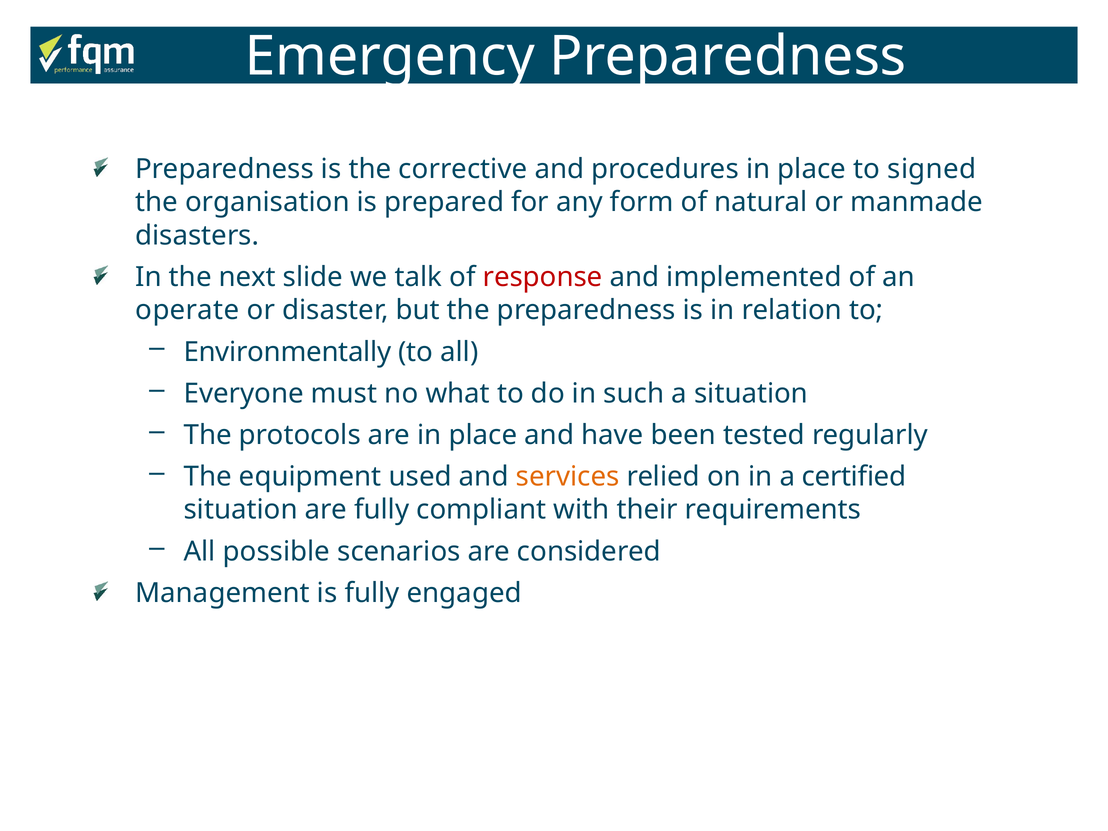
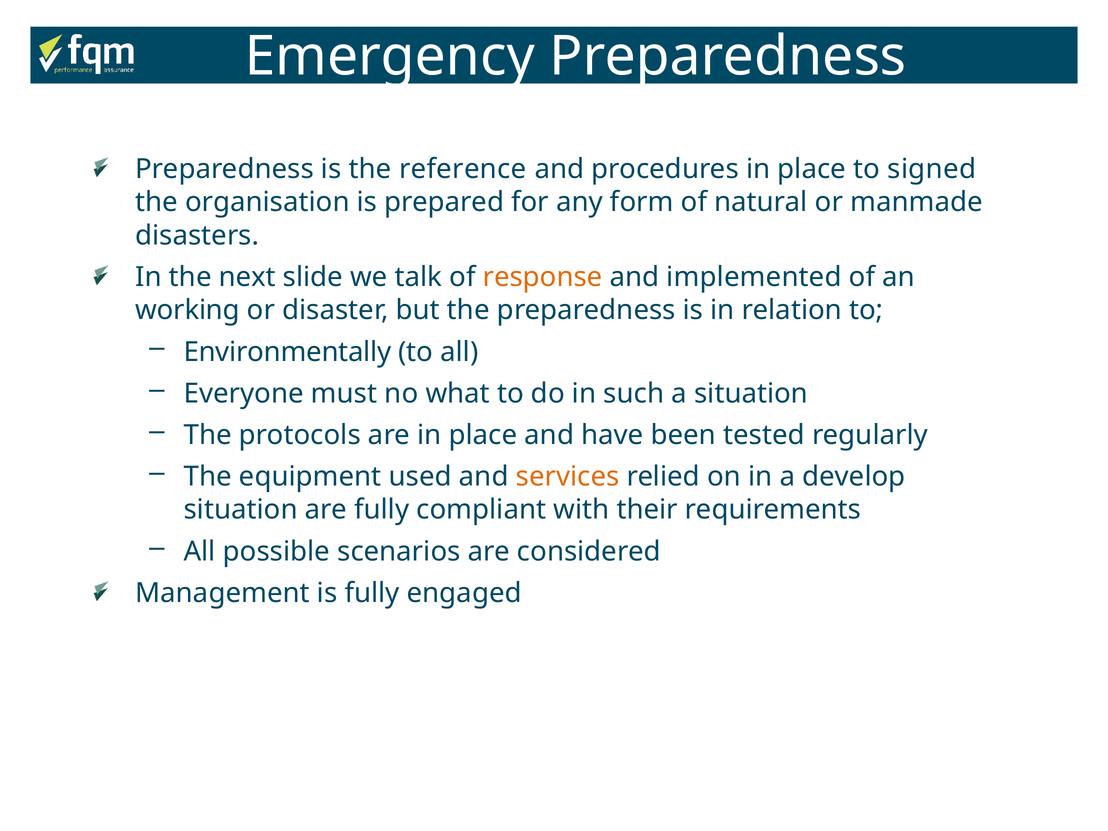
corrective: corrective -> reference
response colour: red -> orange
operate: operate -> working
certified: certified -> develop
